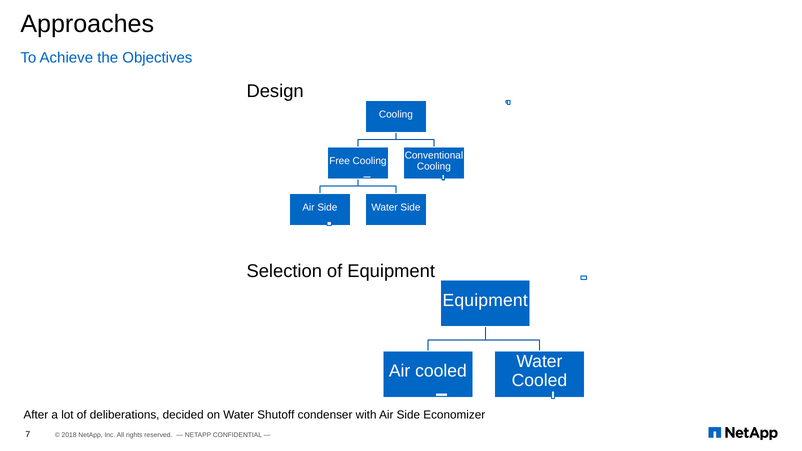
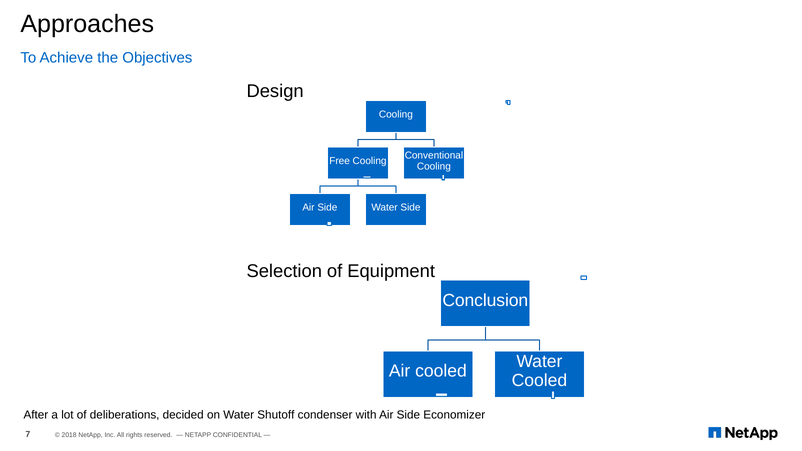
Equipment at (485, 301): Equipment -> Conclusion
